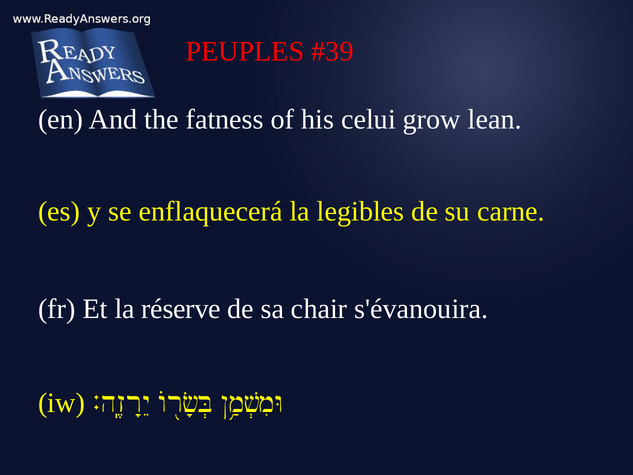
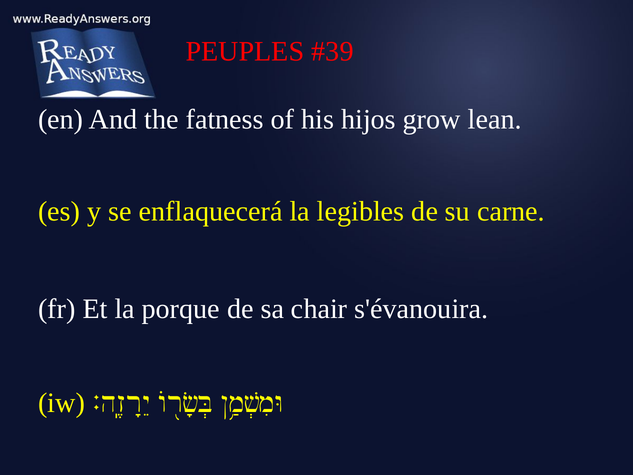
celui: celui -> hijos
réserve: réserve -> porque
